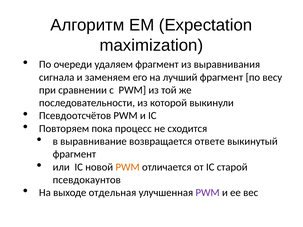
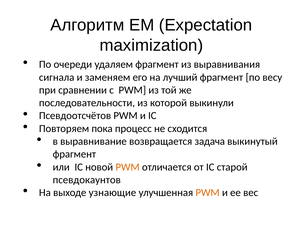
ответе: ответе -> задача
отдельная: отдельная -> узнающие
PWM at (208, 193) colour: purple -> orange
